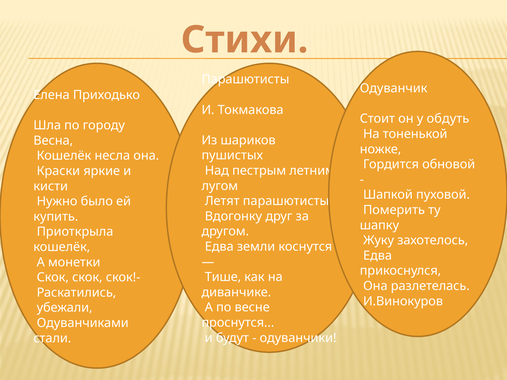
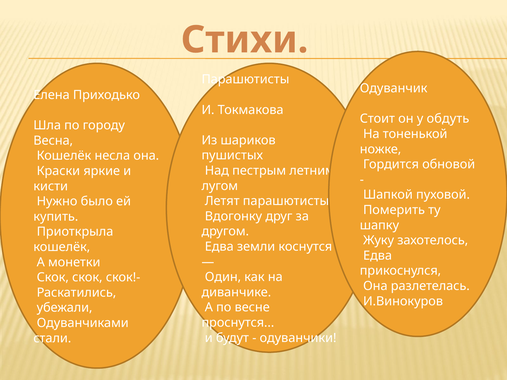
Тише: Тише -> Один
